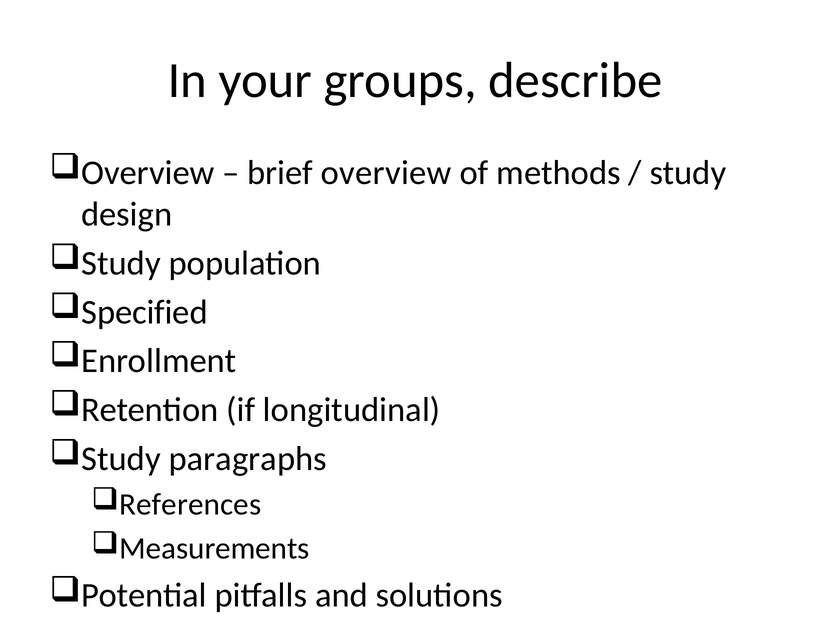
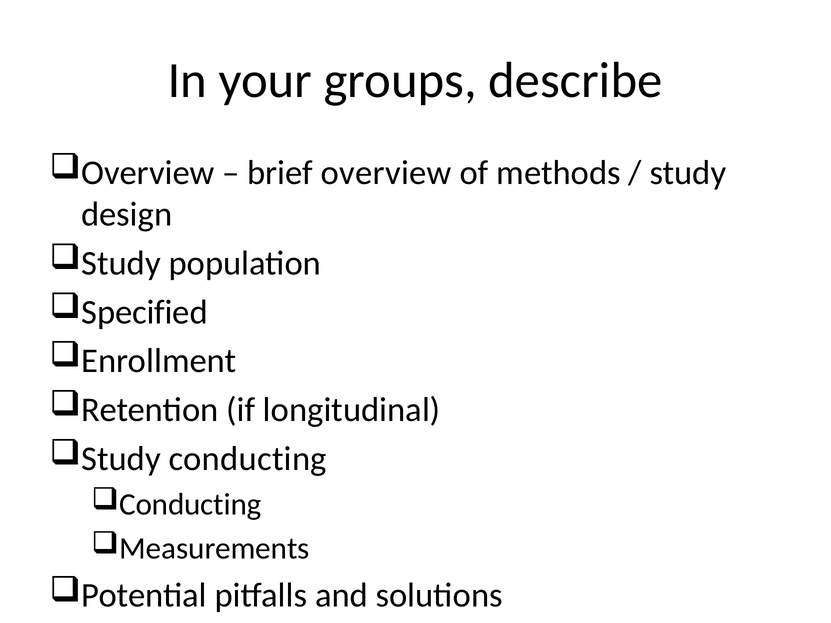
Study paragraphs: paragraphs -> conducting
References at (190, 505): References -> Conducting
